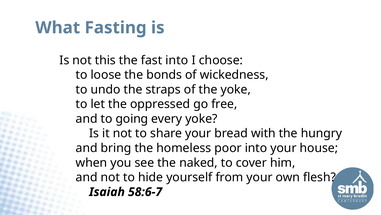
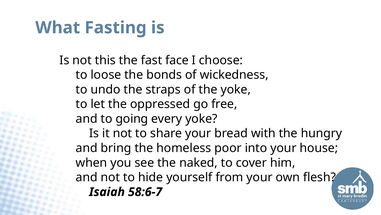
fast into: into -> face
